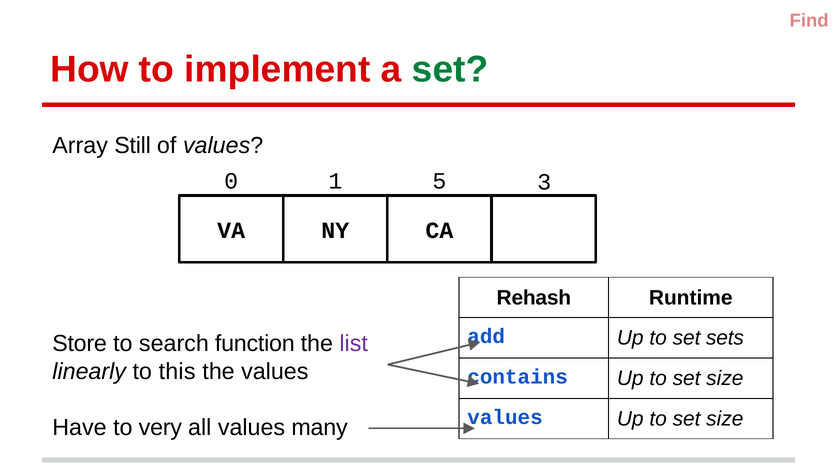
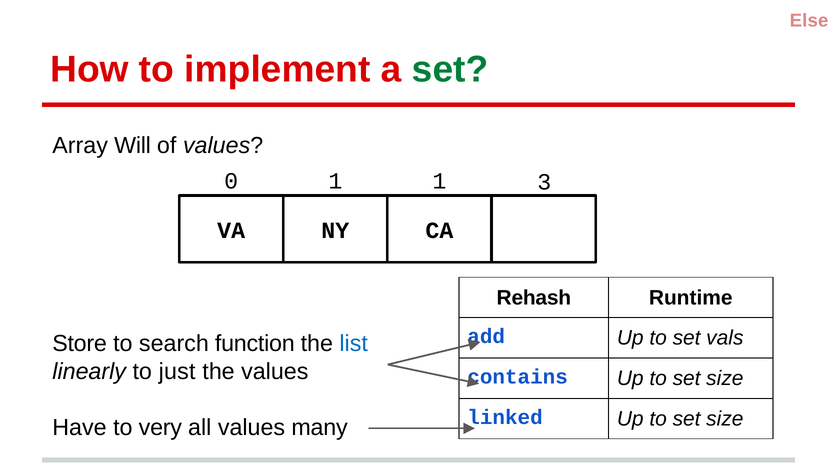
Find: Find -> Else
Still: Still -> Will
1 5: 5 -> 1
sets: sets -> vals
list colour: purple -> blue
this: this -> just
values at (505, 417): values -> linked
